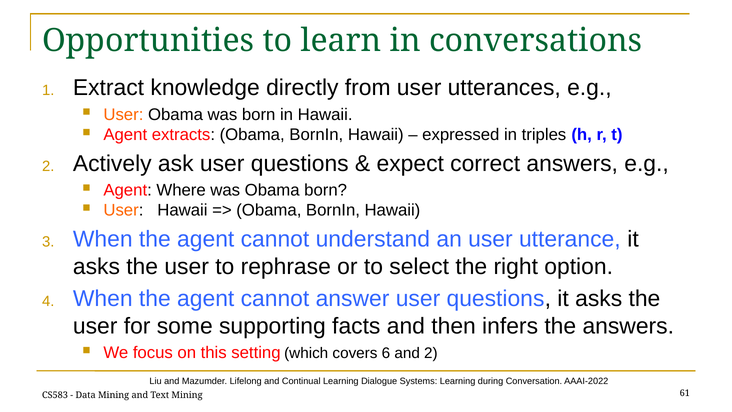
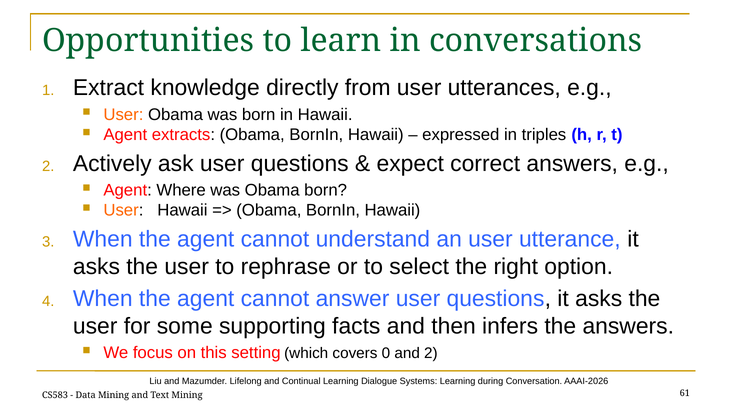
6: 6 -> 0
AAAI-2022: AAAI-2022 -> AAAI-2026
